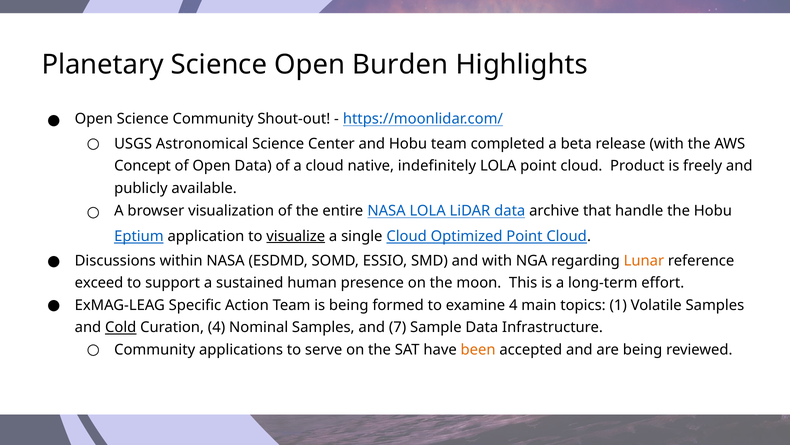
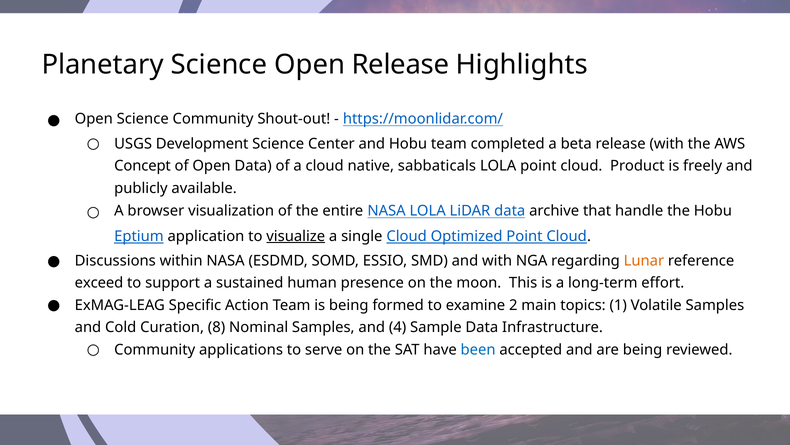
Open Burden: Burden -> Release
Astronomical: Astronomical -> Development
indefinitely: indefinitely -> sabbaticals
examine 4: 4 -> 2
Cold underline: present -> none
Curation 4: 4 -> 8
7: 7 -> 4
been colour: orange -> blue
